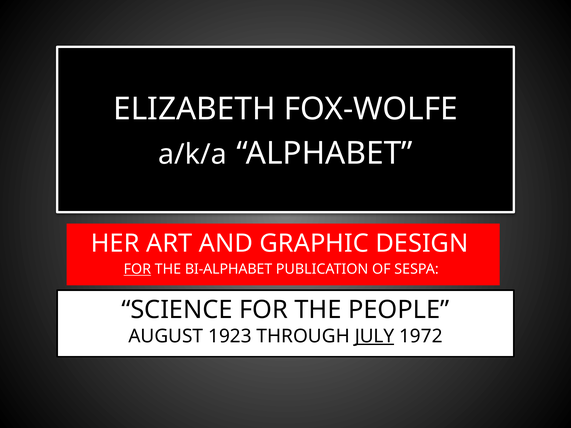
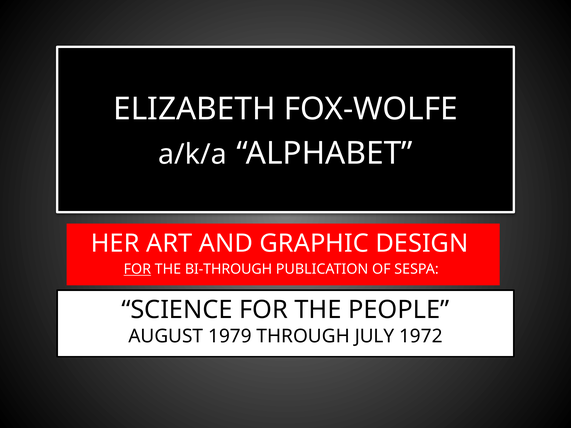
BI-ALPHABET: BI-ALPHABET -> BI-THROUGH
1923: 1923 -> 1979
JULY underline: present -> none
